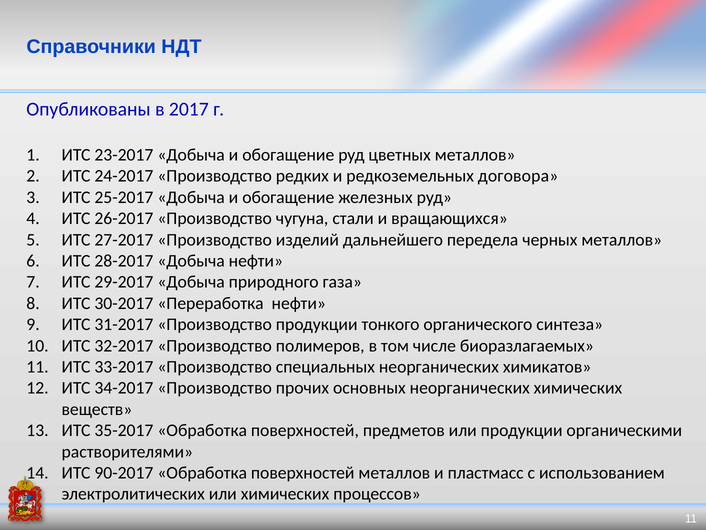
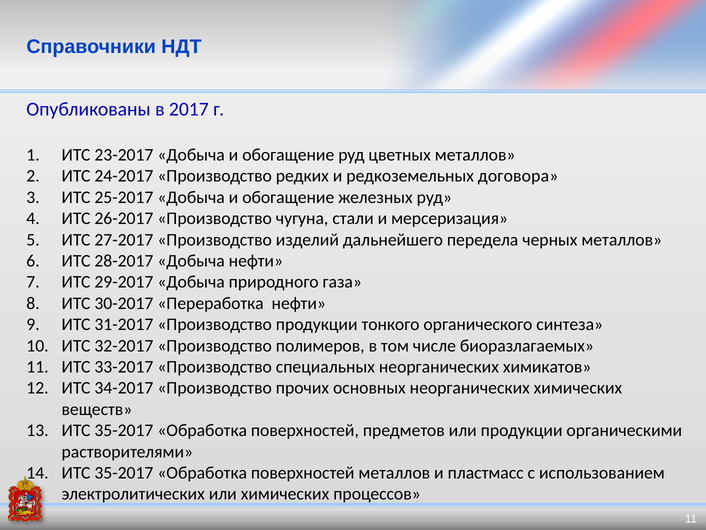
вращающихся: вращающихся -> мерсеризация
90-2017 at (124, 472): 90-2017 -> 35-2017
